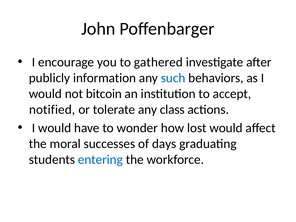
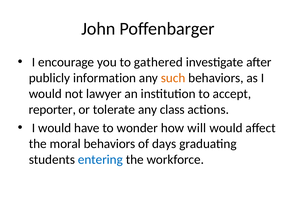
such colour: blue -> orange
bitcoin: bitcoin -> lawyer
notified: notified -> reporter
lost: lost -> will
moral successes: successes -> behaviors
